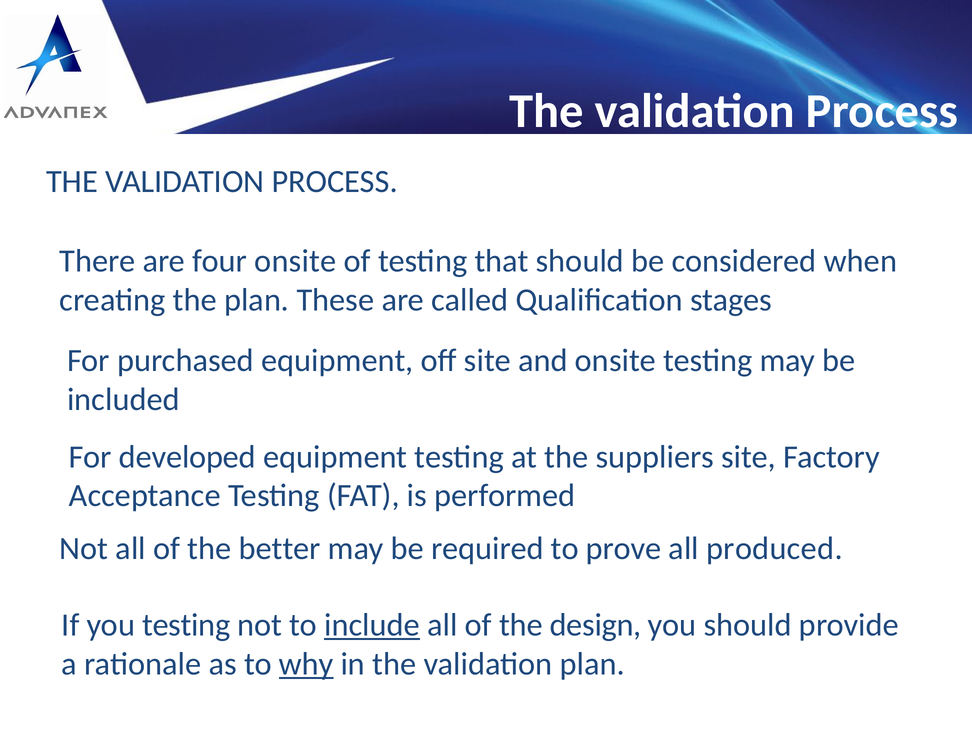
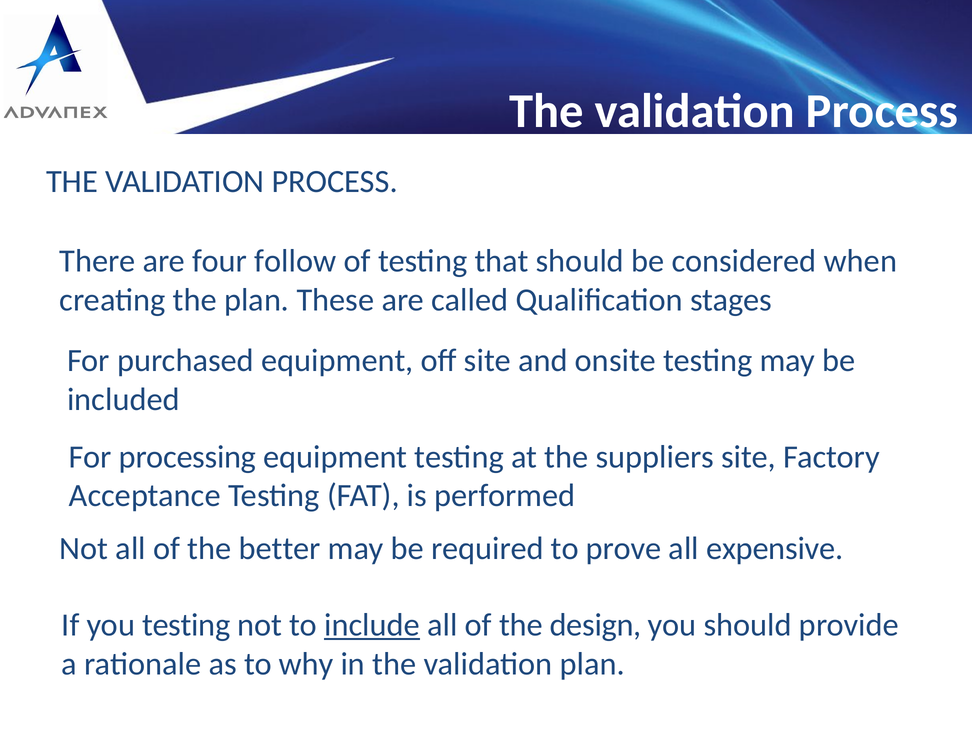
four onsite: onsite -> follow
developed: developed -> processing
produced: produced -> expensive
why underline: present -> none
